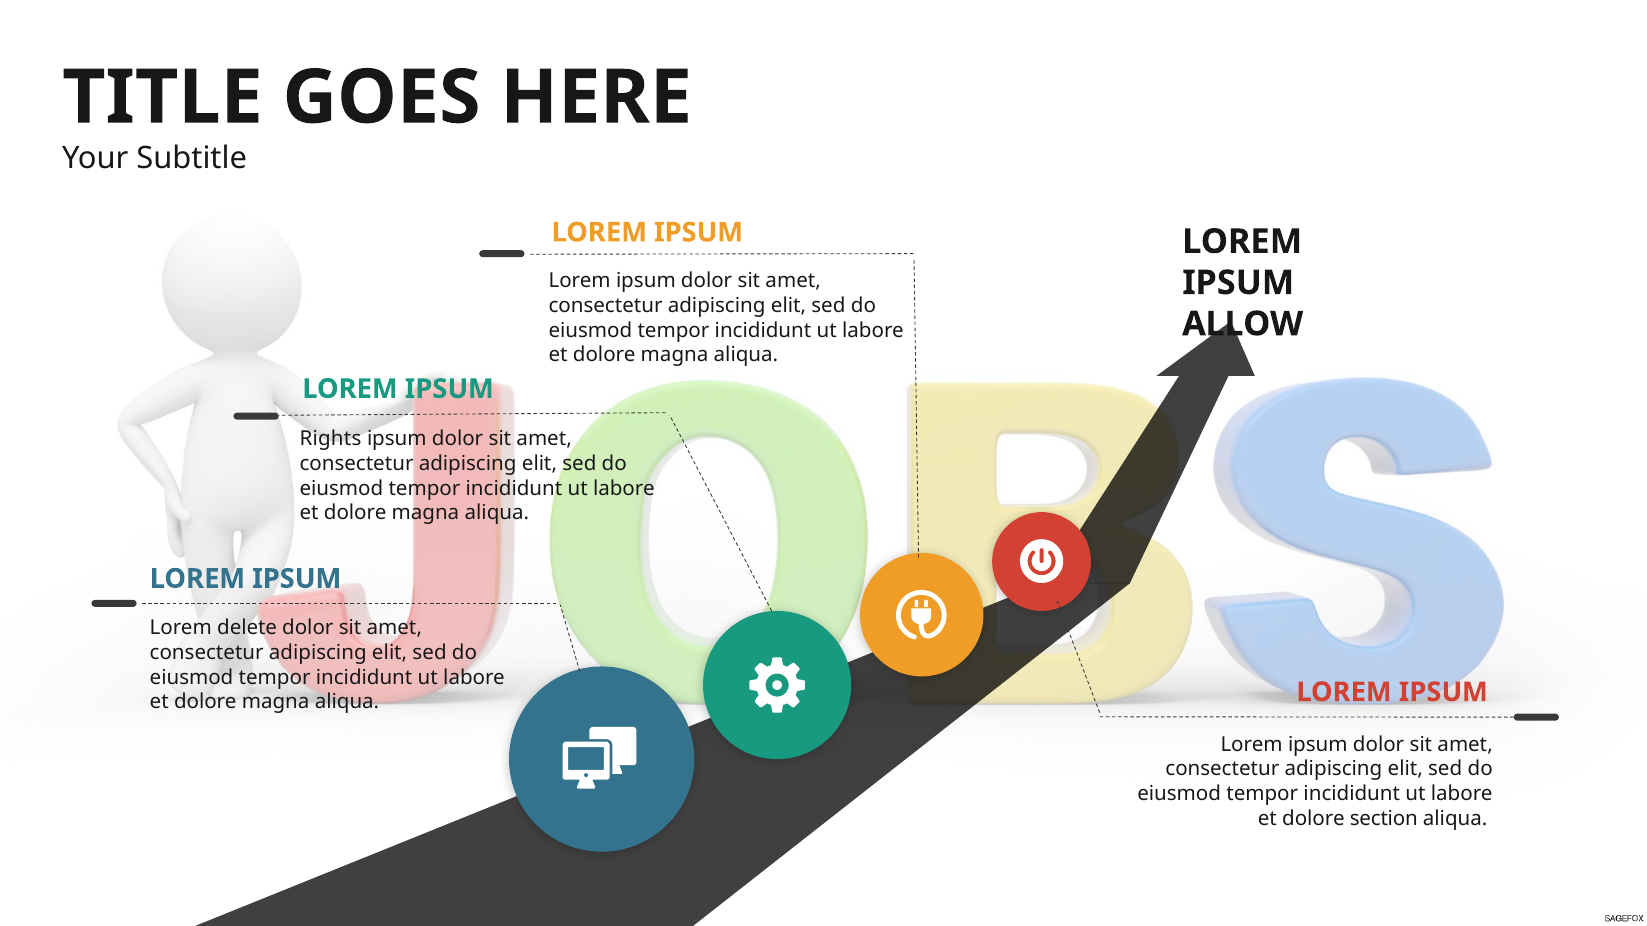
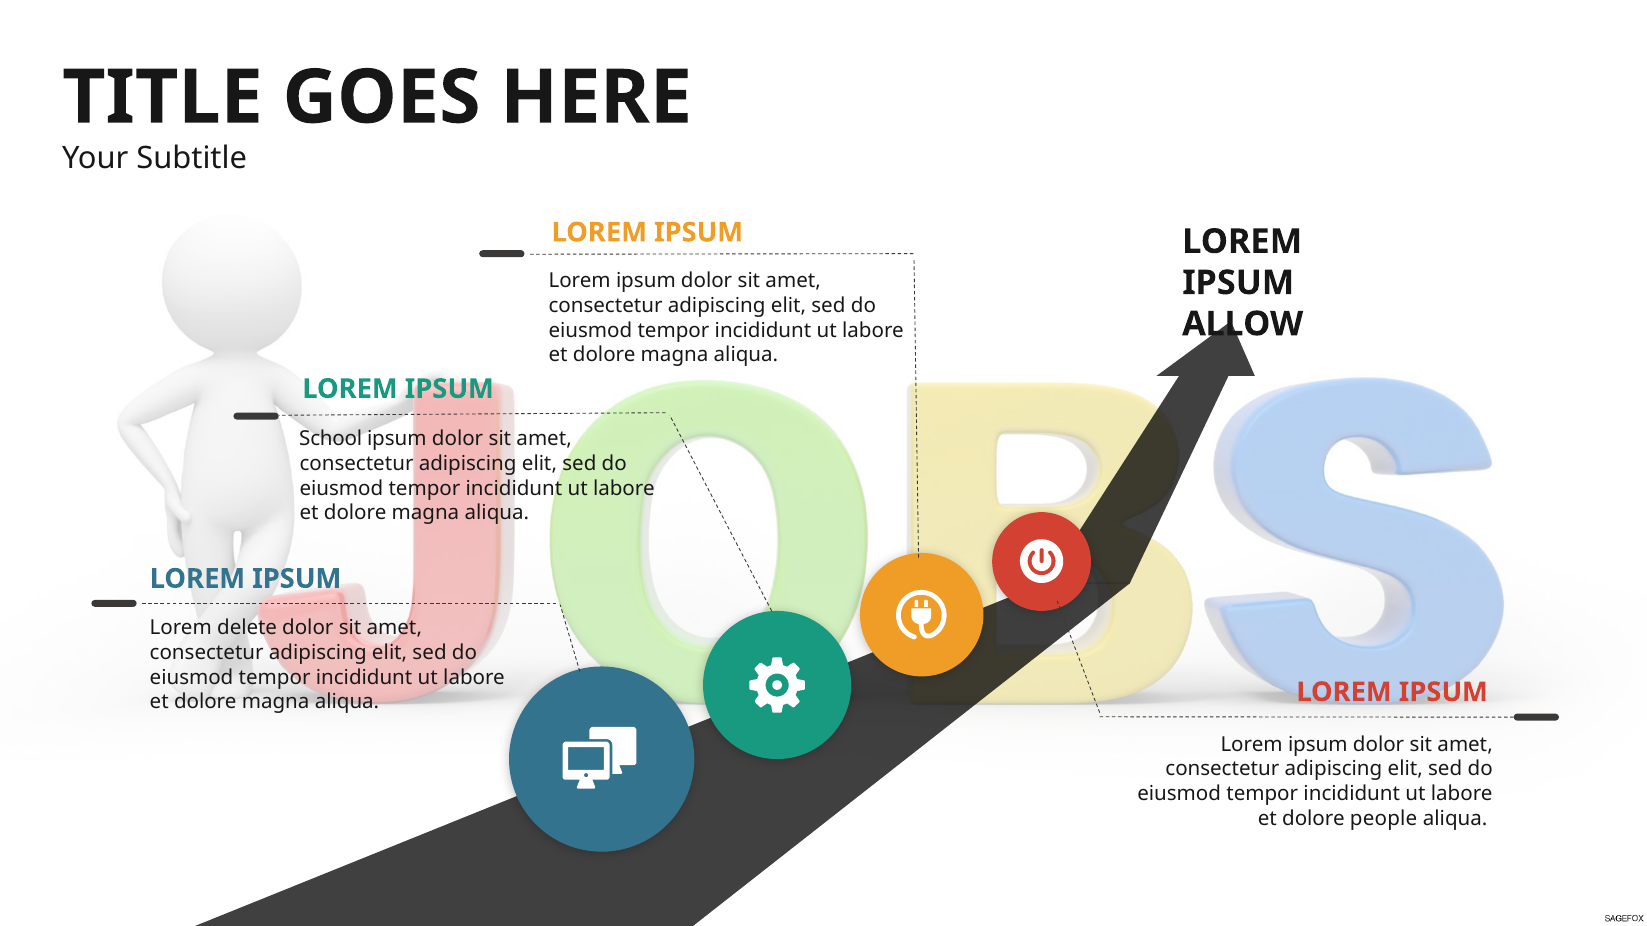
Rights: Rights -> School
section: section -> people
